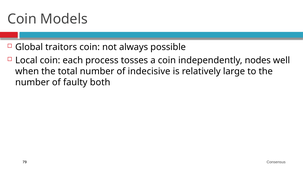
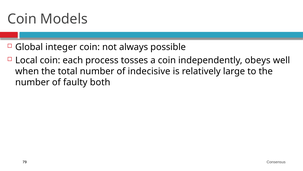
traitors: traitors -> integer
nodes: nodes -> obeys
